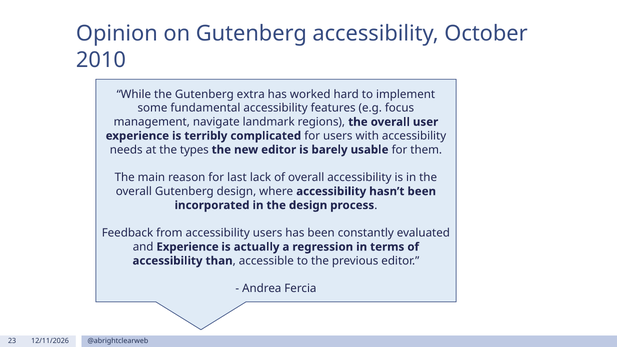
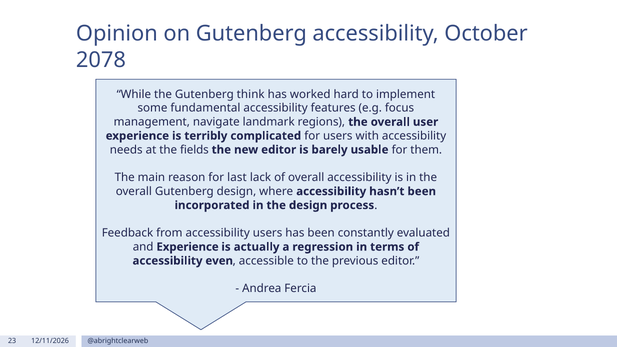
2010: 2010 -> 2078
extra: extra -> think
types: types -> fields
than: than -> even
